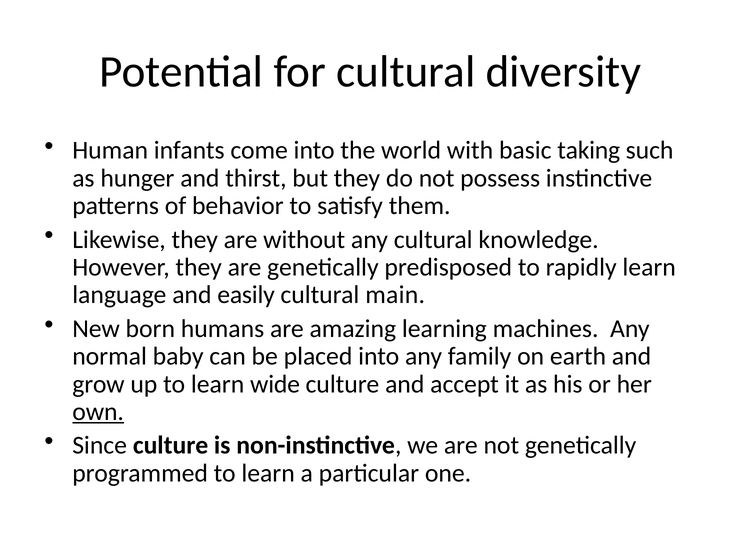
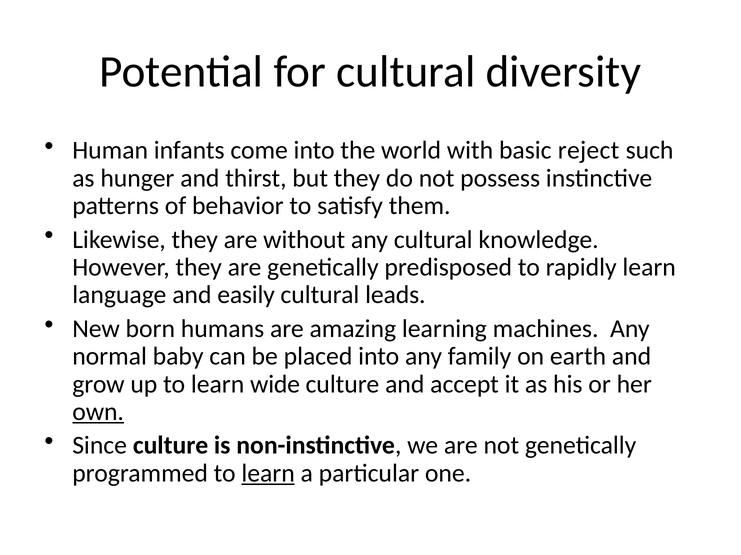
taking: taking -> reject
main: main -> leads
learn at (268, 474) underline: none -> present
